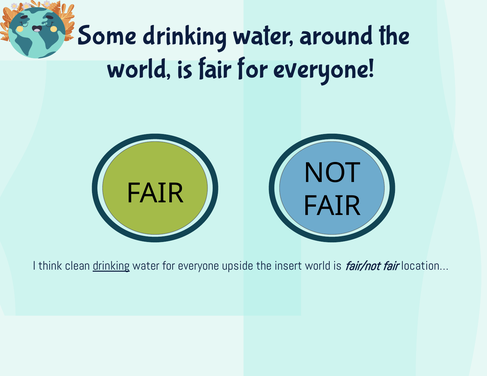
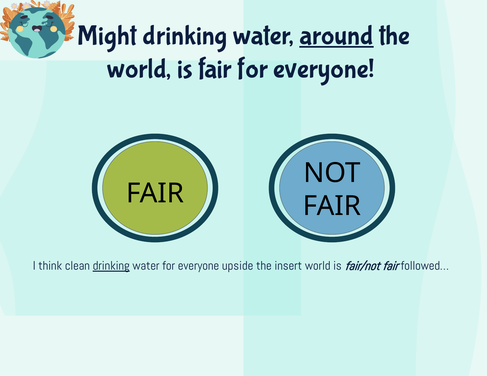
Some: Some -> Might
around underline: none -> present
location…: location… -> followed…
